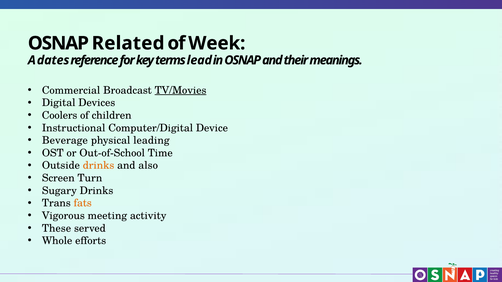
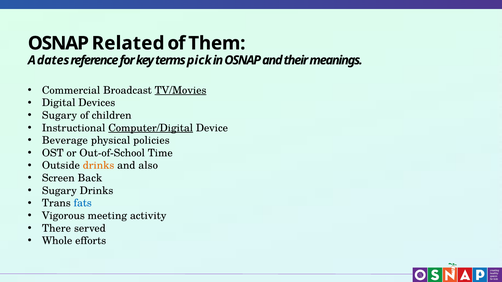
Week: Week -> Them
lead: lead -> pick
Coolers at (60, 116): Coolers -> Sugary
Computer/Digital underline: none -> present
leading: leading -> policies
Turn: Turn -> Back
fats colour: orange -> blue
These: These -> There
